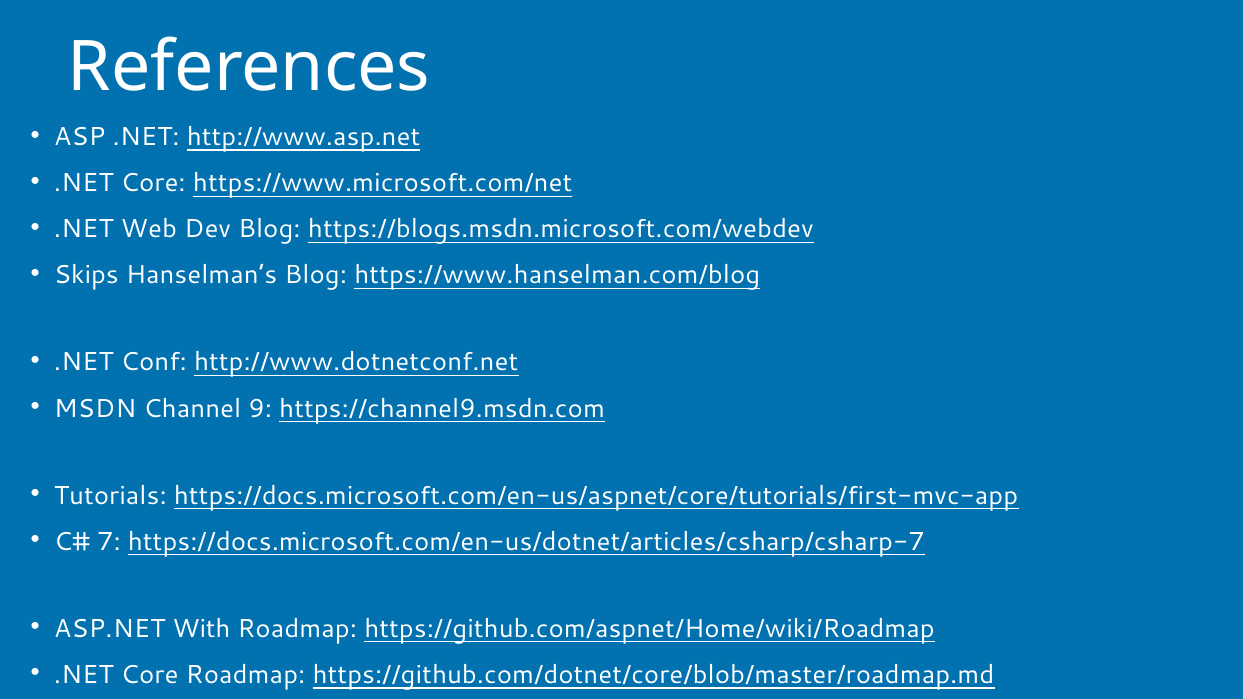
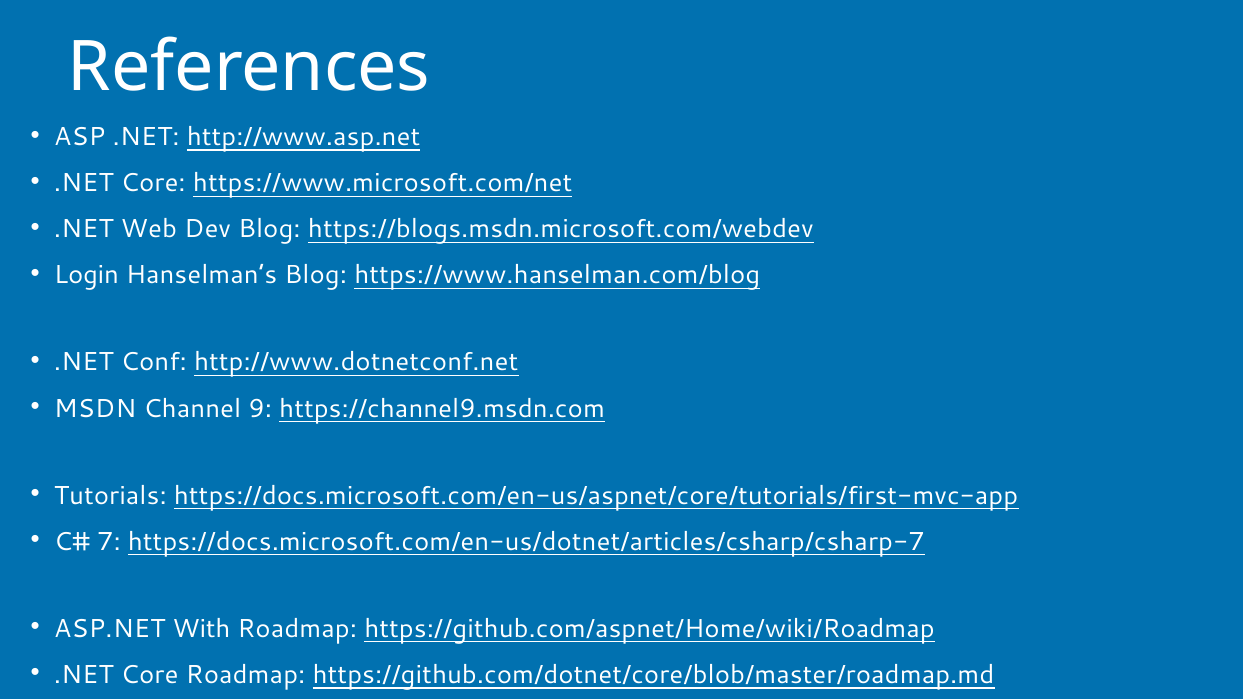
Skips: Skips -> Login
